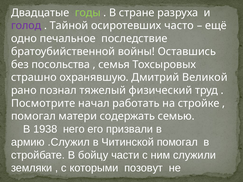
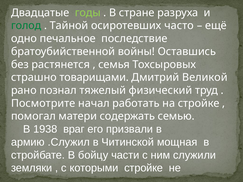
голод colour: purple -> green
посольства: посольства -> растянется
охранявшую: охранявшую -> товарищами
него: него -> враг
Читинской помогал: помогал -> мощная
которыми позовут: позовут -> стройке
